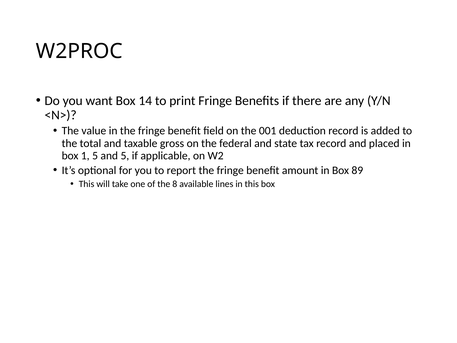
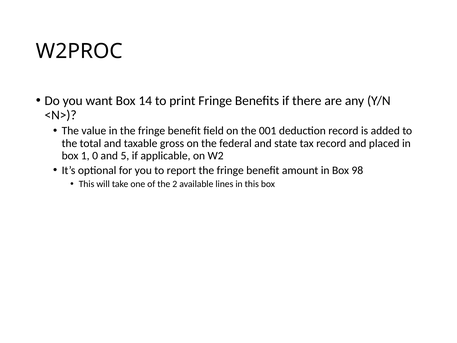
1 5: 5 -> 0
89: 89 -> 98
8: 8 -> 2
